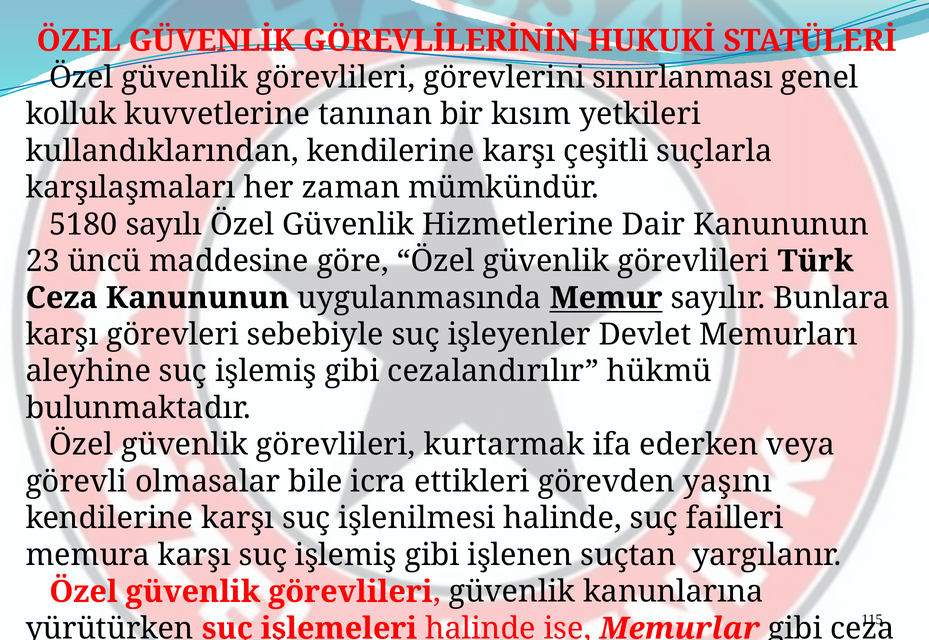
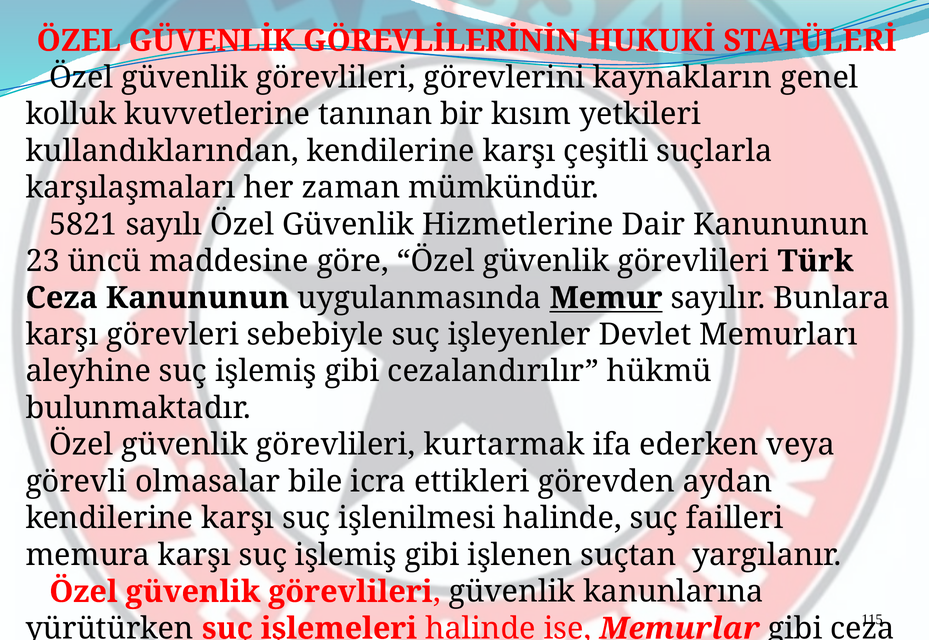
sınırlanması: sınırlanması -> kaynakların
5180: 5180 -> 5821
yaşını: yaşını -> aydan
